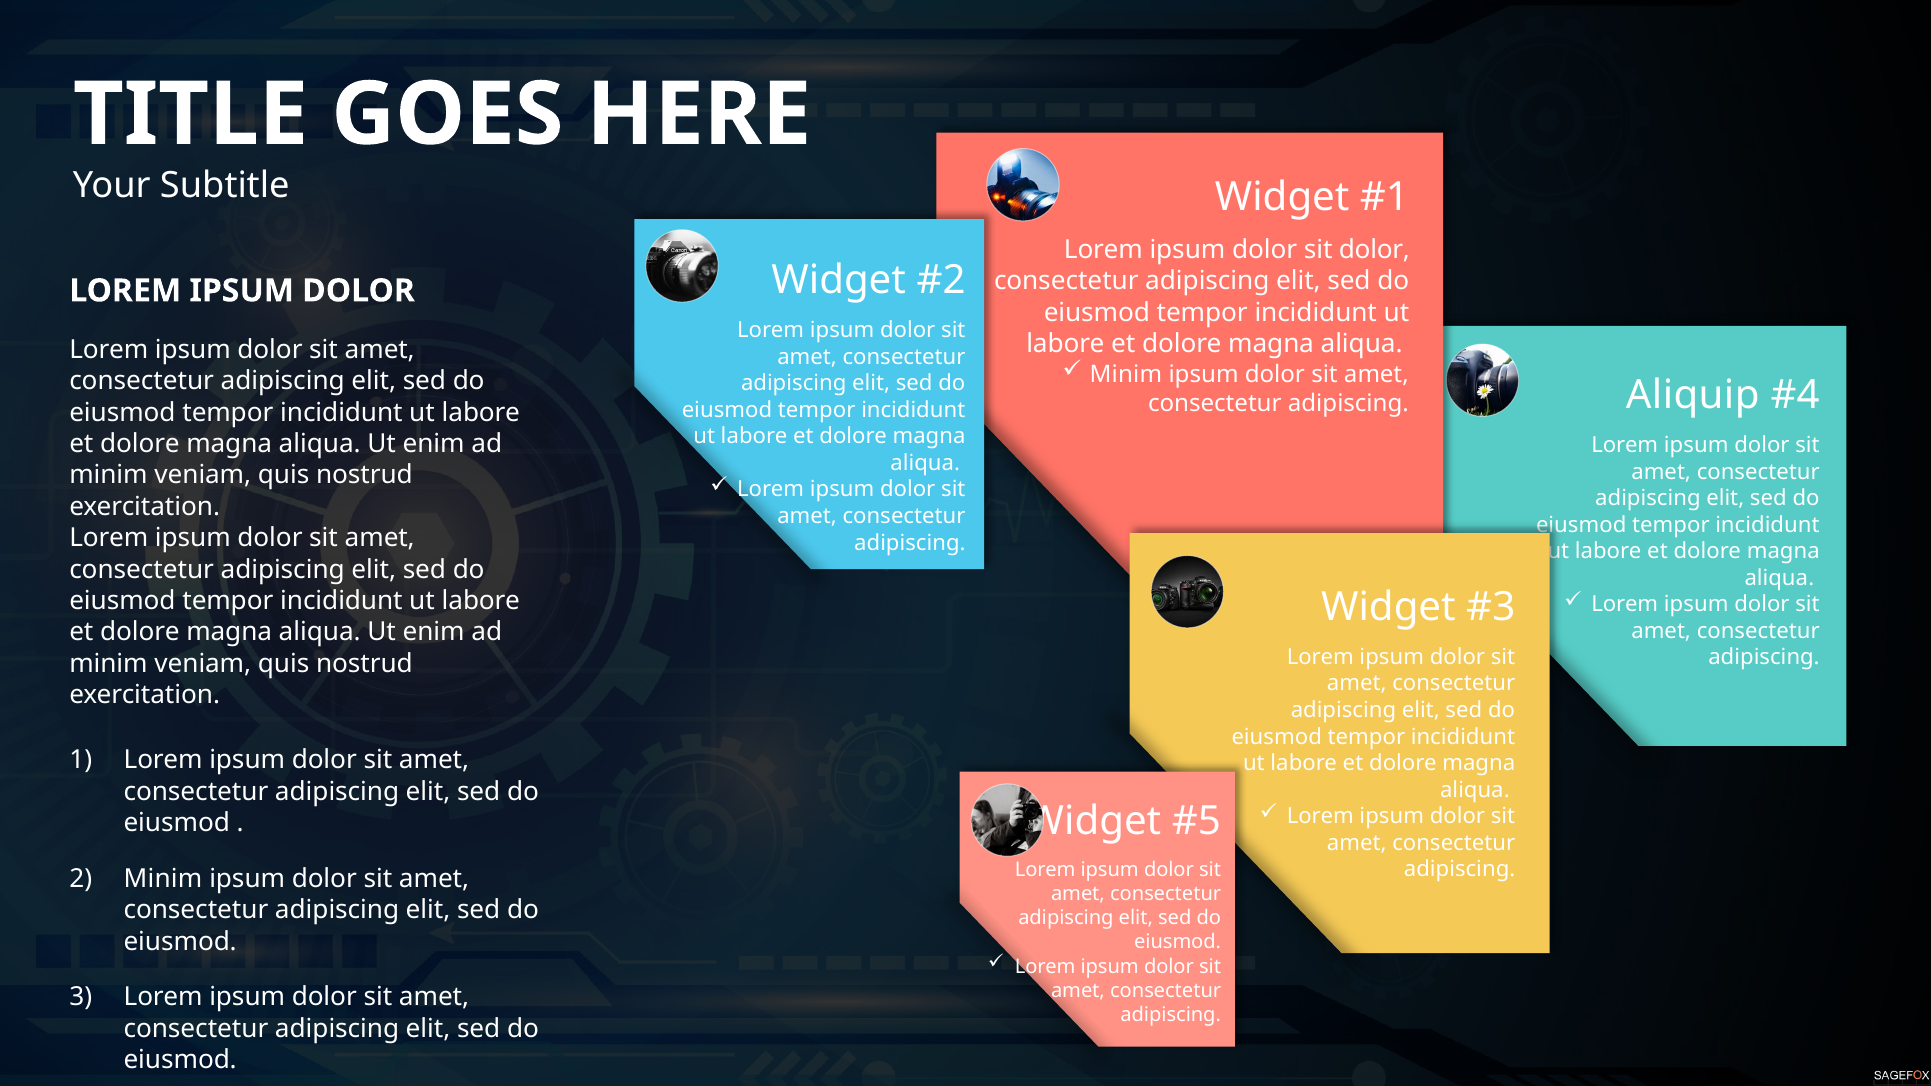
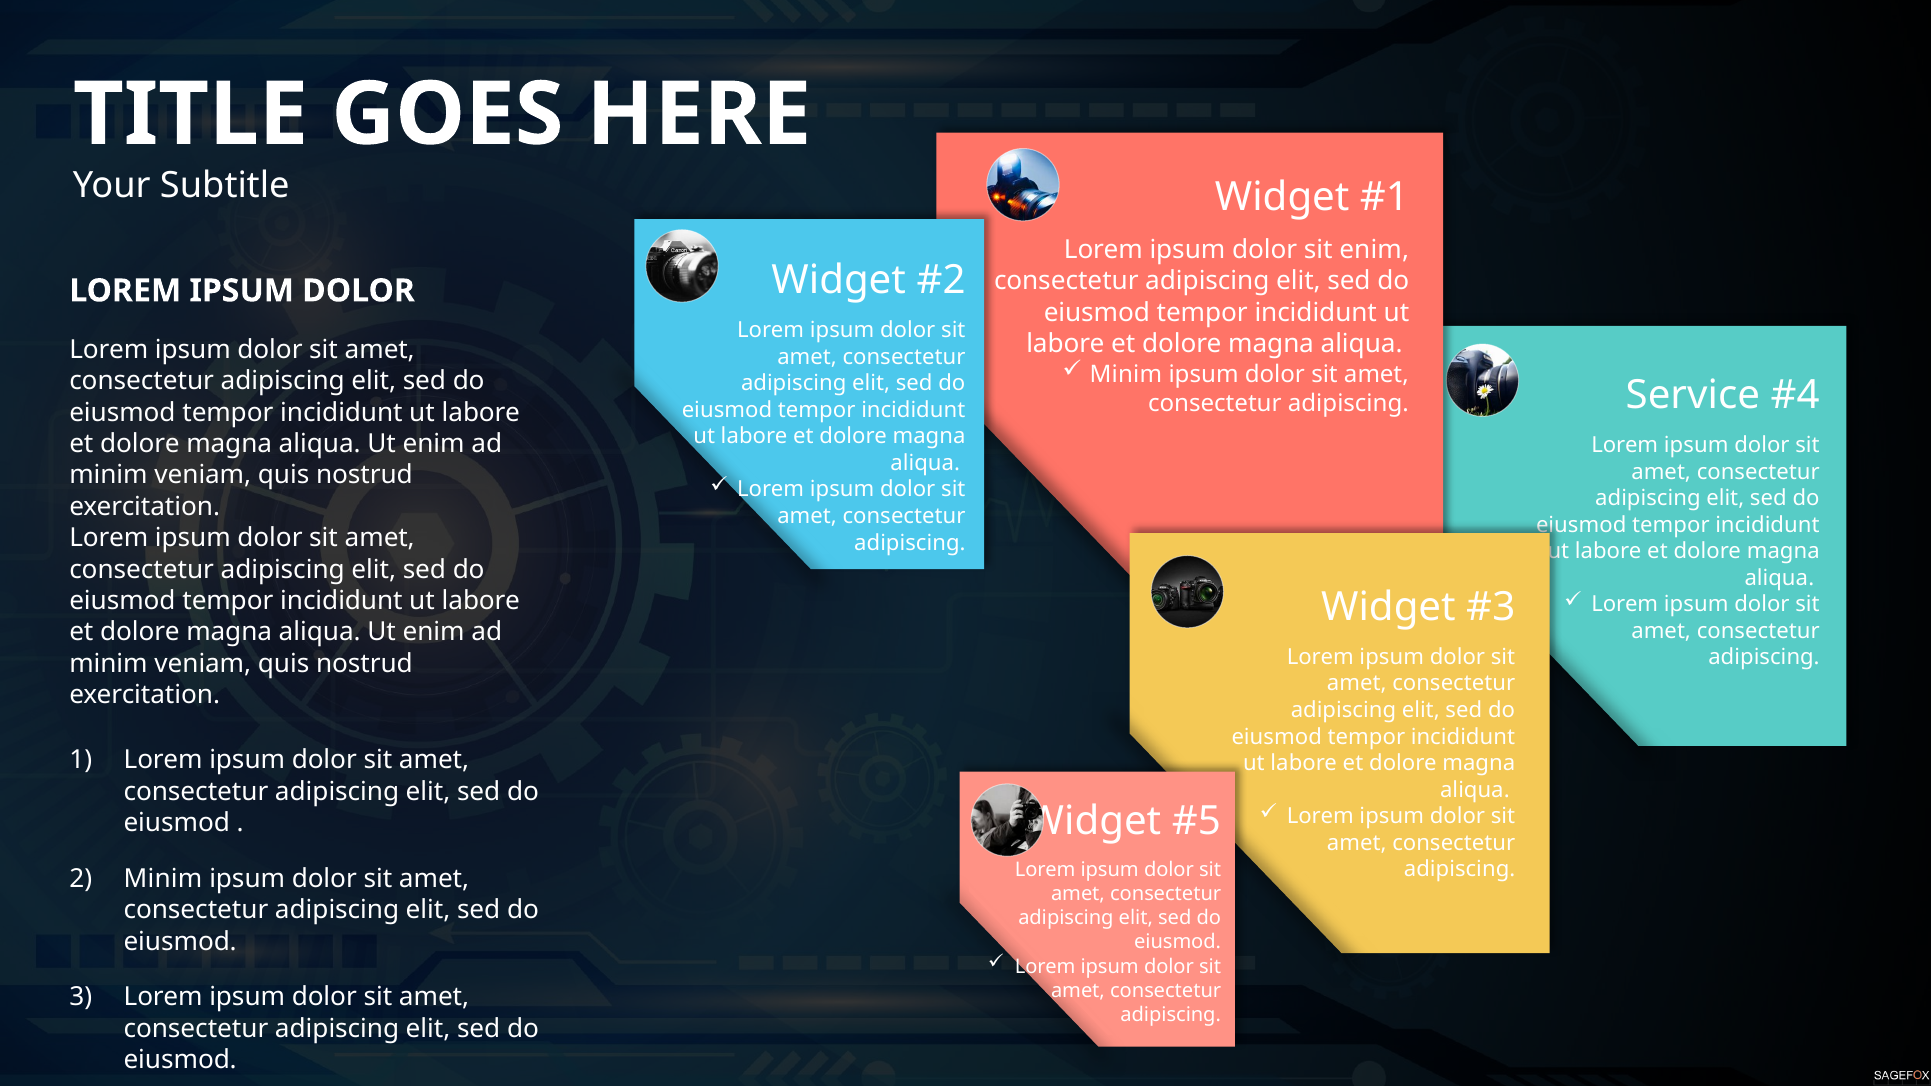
sit dolor: dolor -> enim
Aliquip: Aliquip -> Service
